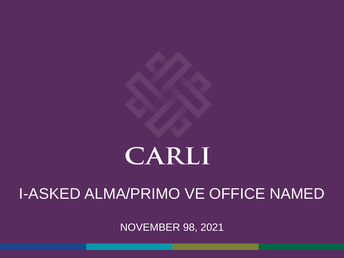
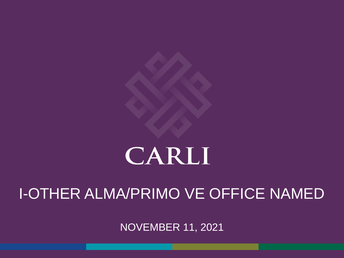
I-ASKED: I-ASKED -> I-OTHER
98: 98 -> 11
